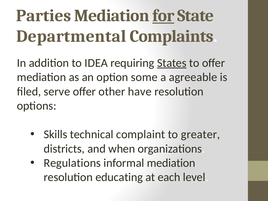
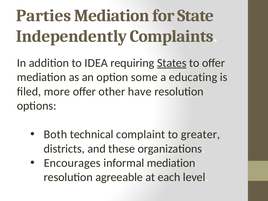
for underline: present -> none
Departmental: Departmental -> Independently
agreeable: agreeable -> educating
serve: serve -> more
Skills: Skills -> Both
when: when -> these
Regulations: Regulations -> Encourages
educating: educating -> agreeable
